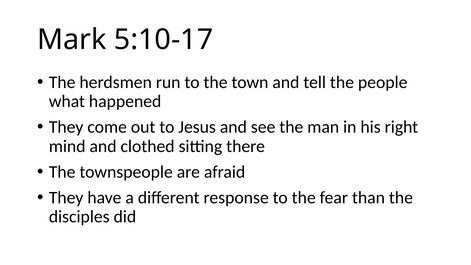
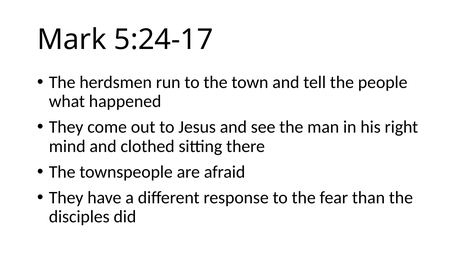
5:10-17: 5:10-17 -> 5:24-17
